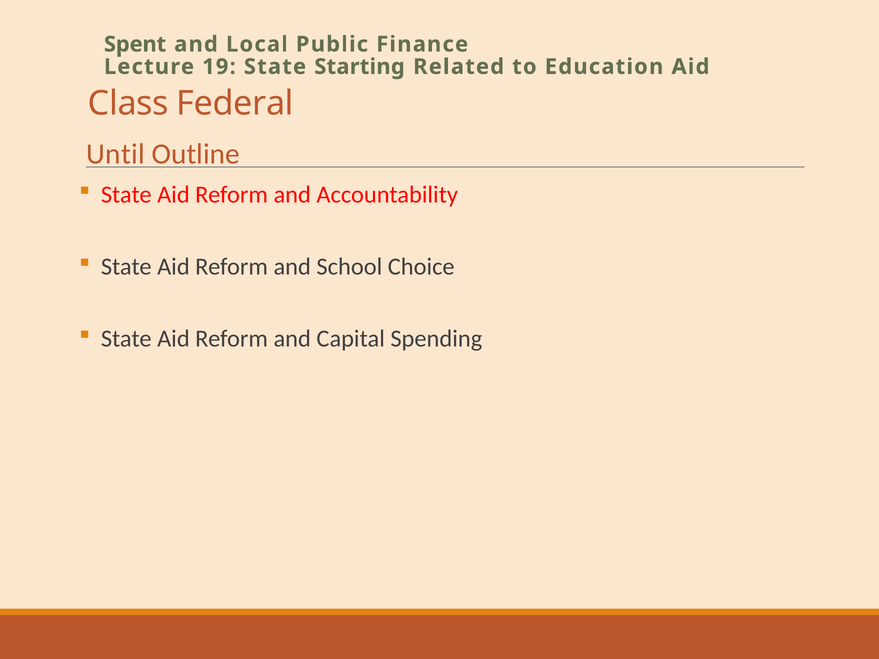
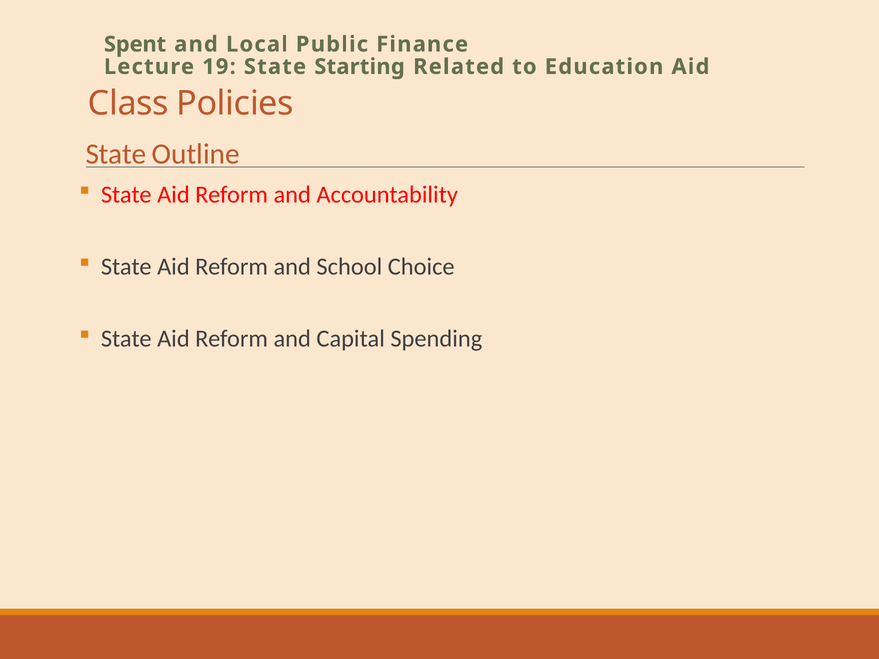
Federal: Federal -> Policies
Until at (116, 154): Until -> State
